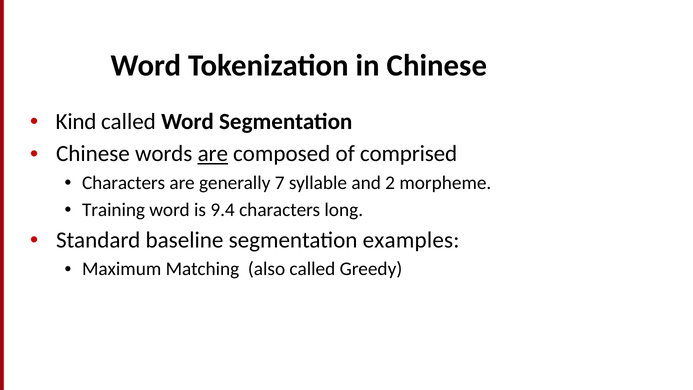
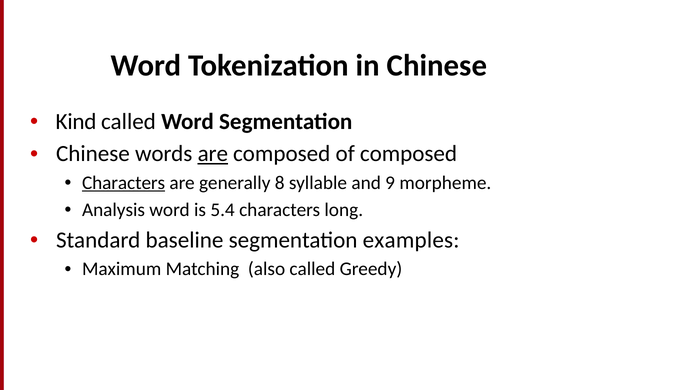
of comprised: comprised -> composed
Characters at (124, 183) underline: none -> present
7: 7 -> 8
2: 2 -> 9
Training: Training -> Analysis
9.4: 9.4 -> 5.4
